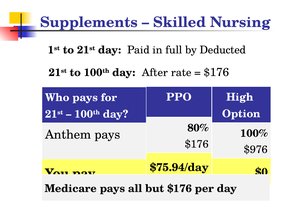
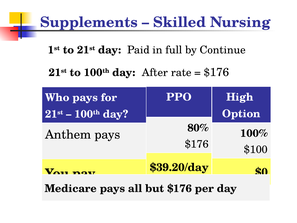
Deducted: Deducted -> Continue
$976: $976 -> $100
$75.94/day: $75.94/day -> $39.20/day
